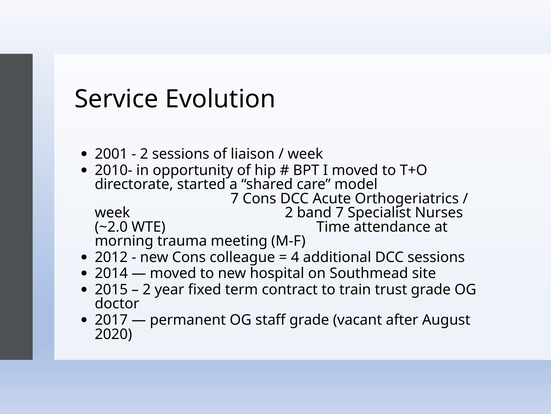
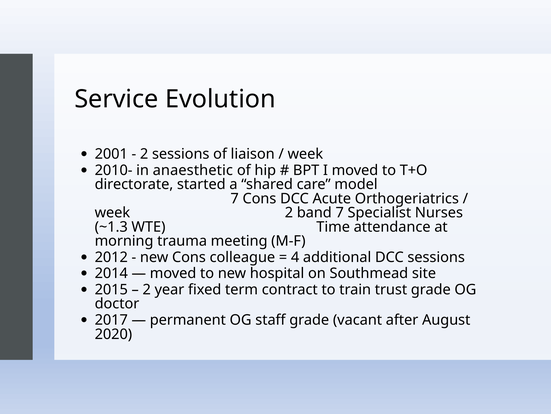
opportunity: opportunity -> anaesthetic
~2.0: ~2.0 -> ~1.3
